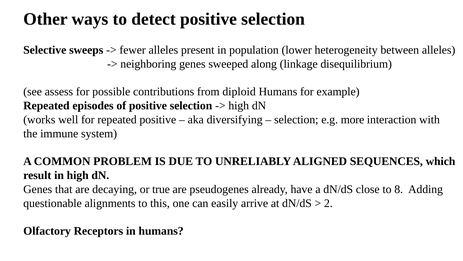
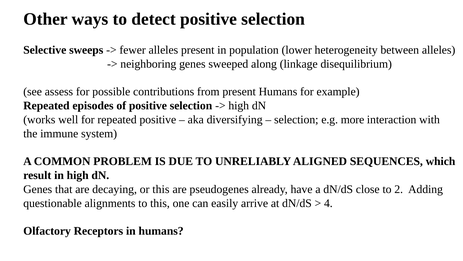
from diploid: diploid -> present
or true: true -> this
8: 8 -> 2
2: 2 -> 4
